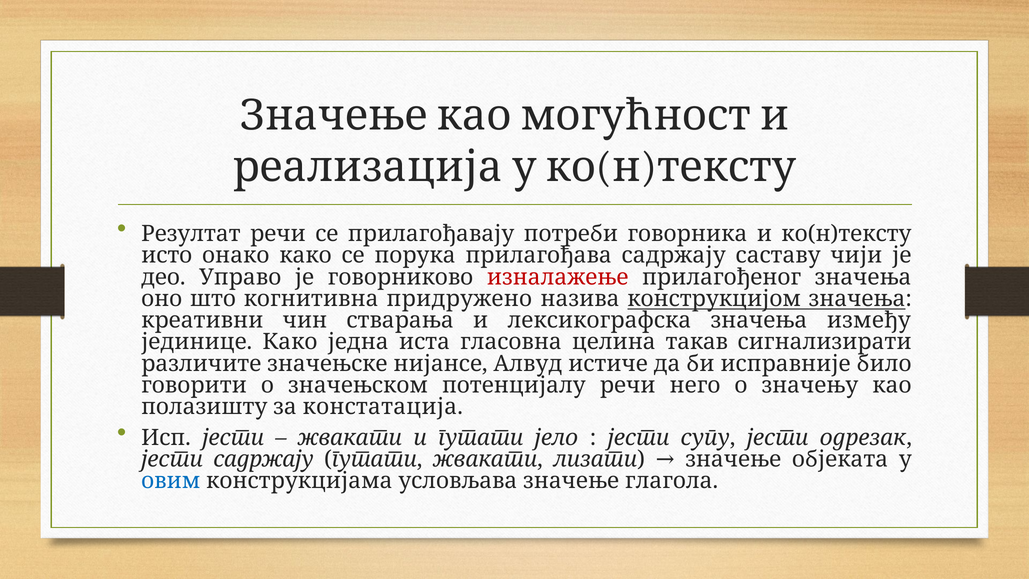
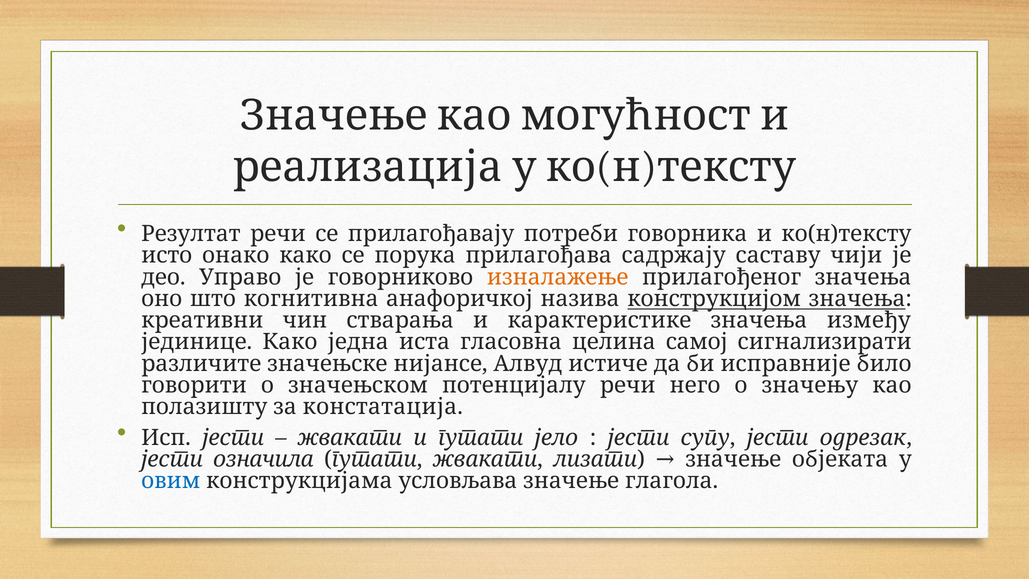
изналажење colour: red -> orange
придружено: придружено -> анафоричкој
лексикографска: лексикографска -> карактеристике
такав: такав -> самој
јести садржају: садржају -> означила
